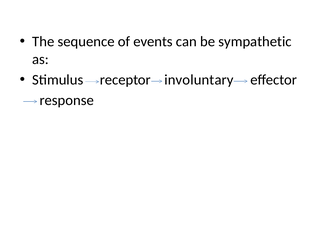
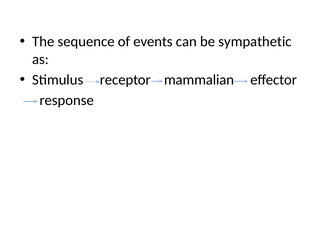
involuntary: involuntary -> mammalian
